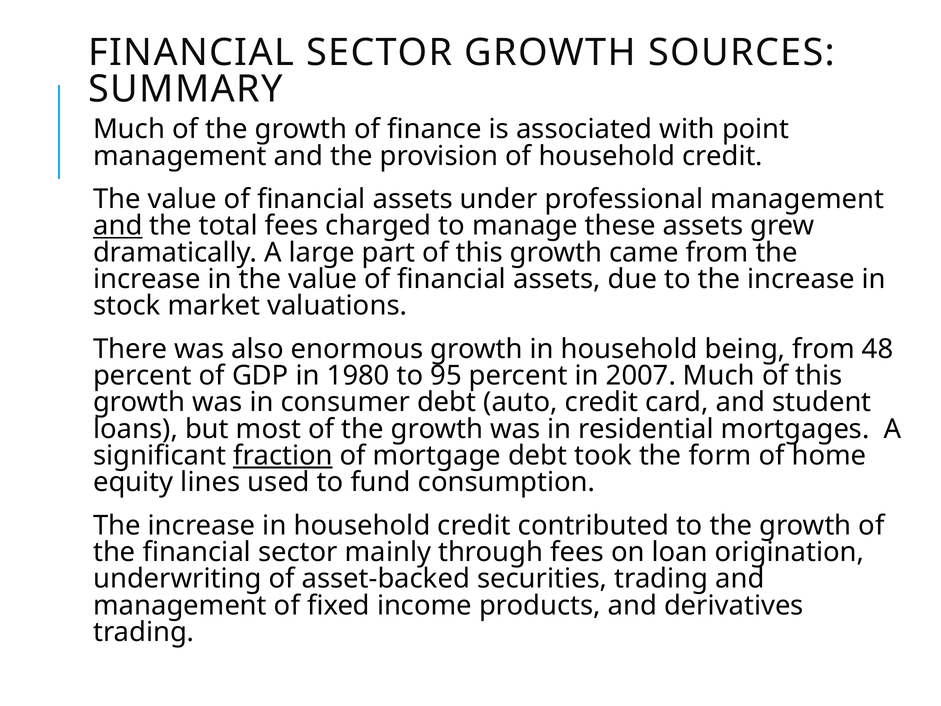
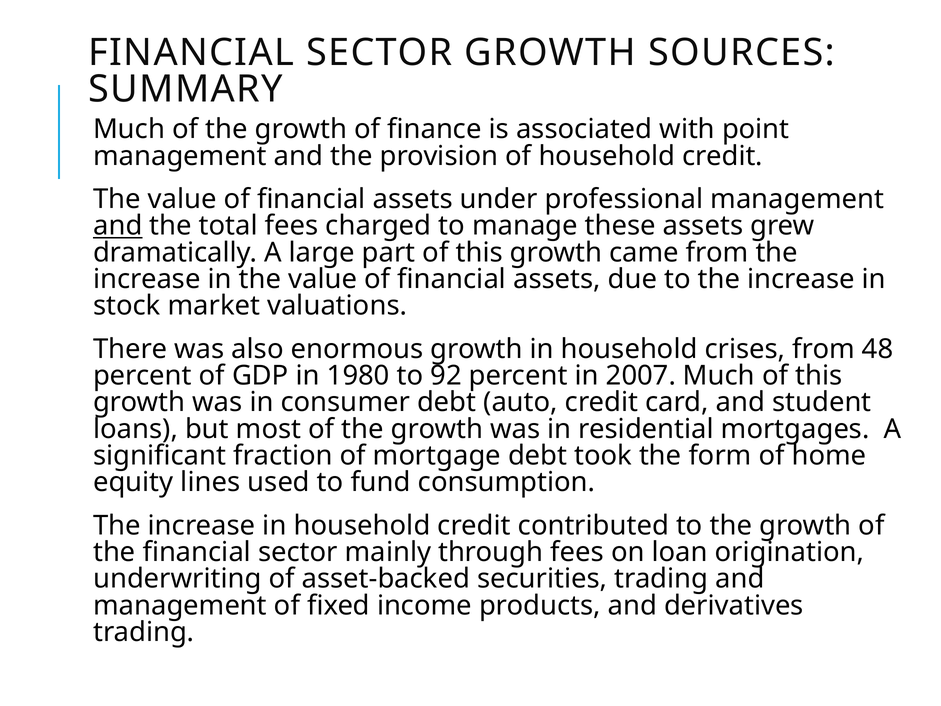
being: being -> crises
95: 95 -> 92
fraction underline: present -> none
